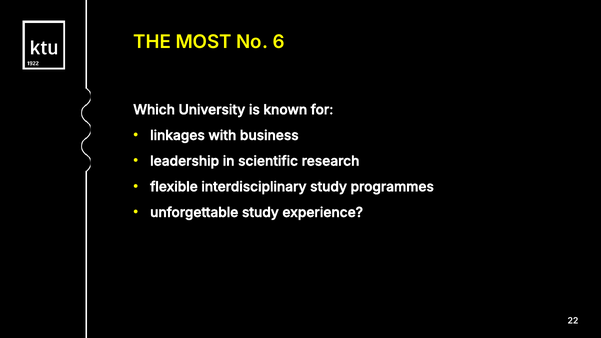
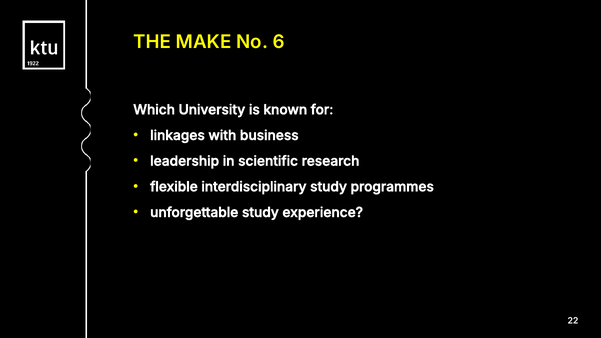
MOST: MOST -> MAKE
